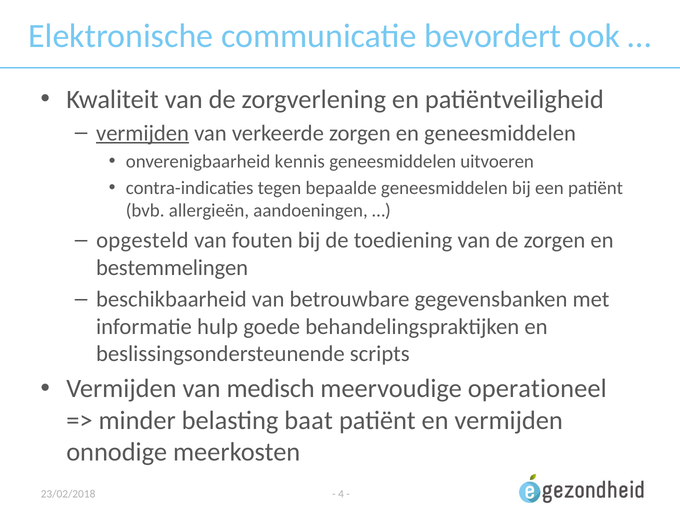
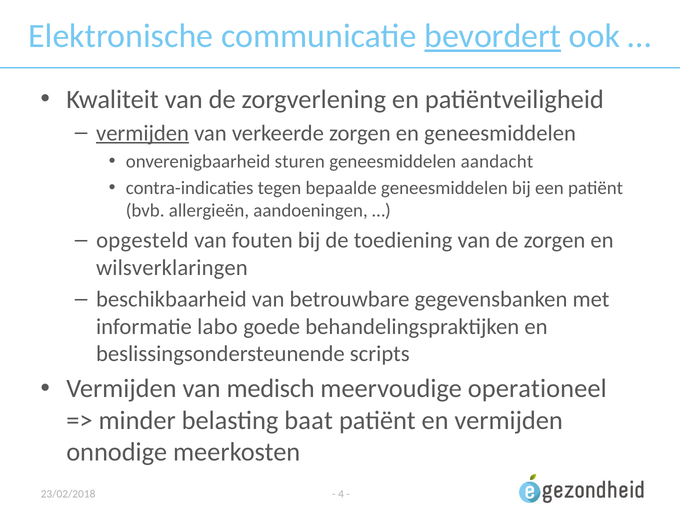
bevordert underline: none -> present
kennis: kennis -> sturen
uitvoeren: uitvoeren -> aandacht
bestemmelingen: bestemmelingen -> wilsverklaringen
hulp: hulp -> labo
